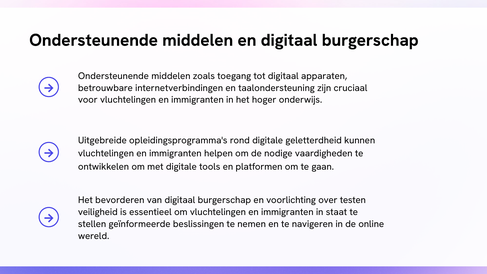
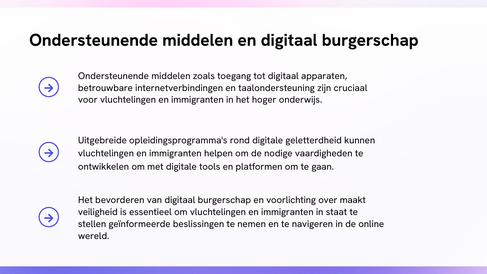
testen: testen -> maakt
